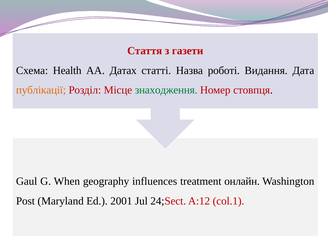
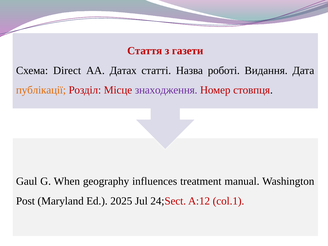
Health: Health -> Direct
знаходження colour: green -> purple
онлайн: онлайн -> manual
2001: 2001 -> 2025
